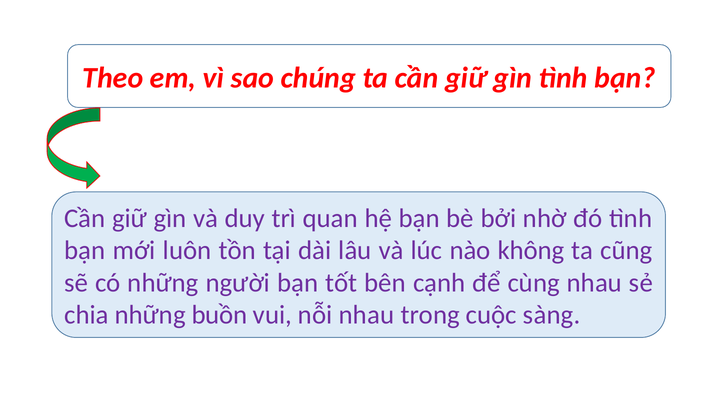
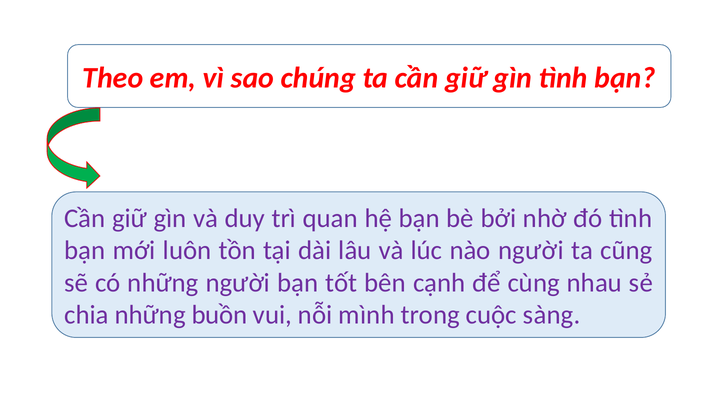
nào không: không -> người
nỗi nhau: nhau -> mình
